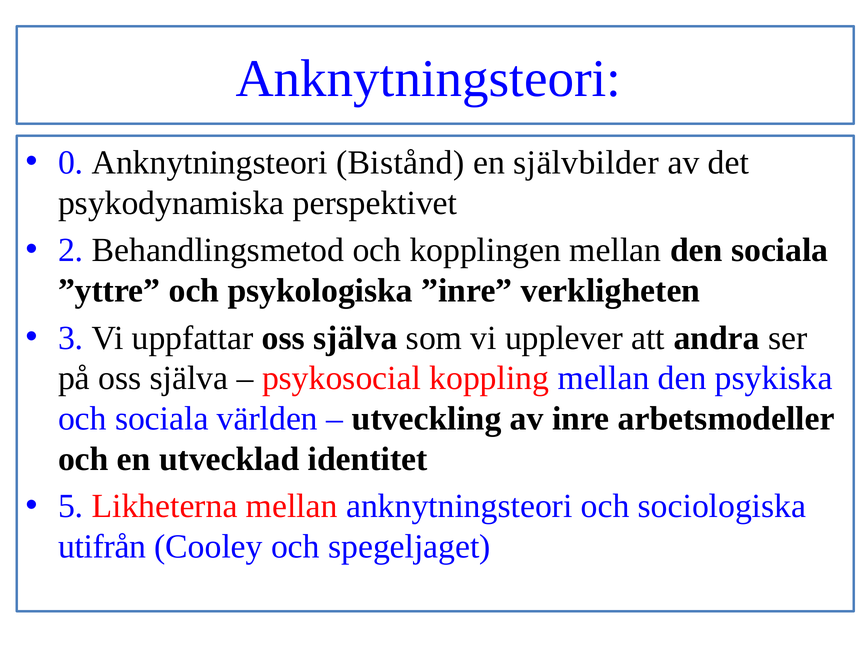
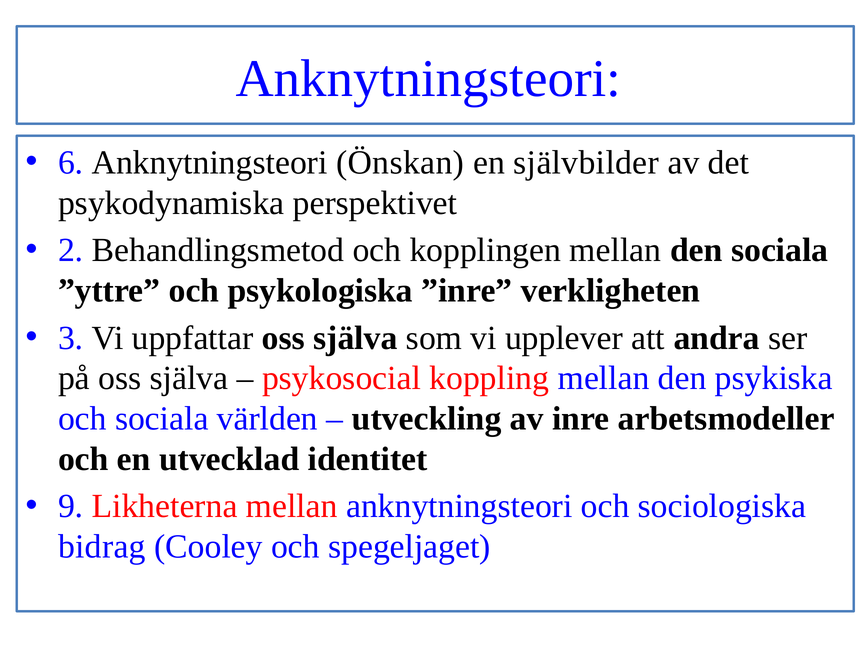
0: 0 -> 6
Bistånd: Bistånd -> Önskan
5: 5 -> 9
utifrån: utifrån -> bidrag
